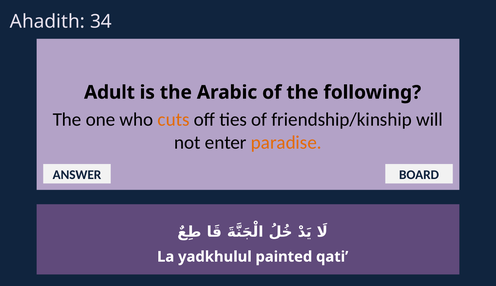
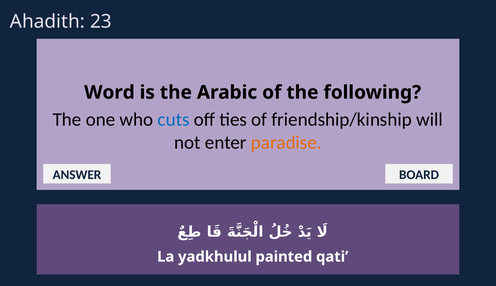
34: 34 -> 23
Adult: Adult -> Word
cuts colour: orange -> blue
